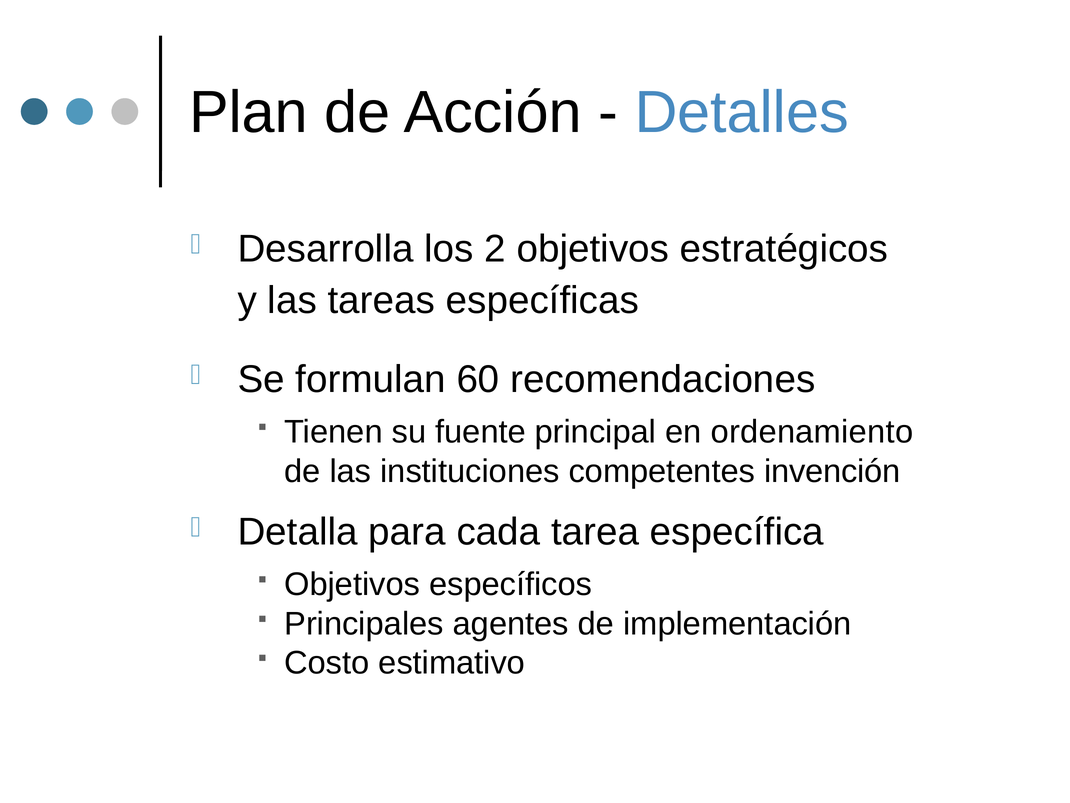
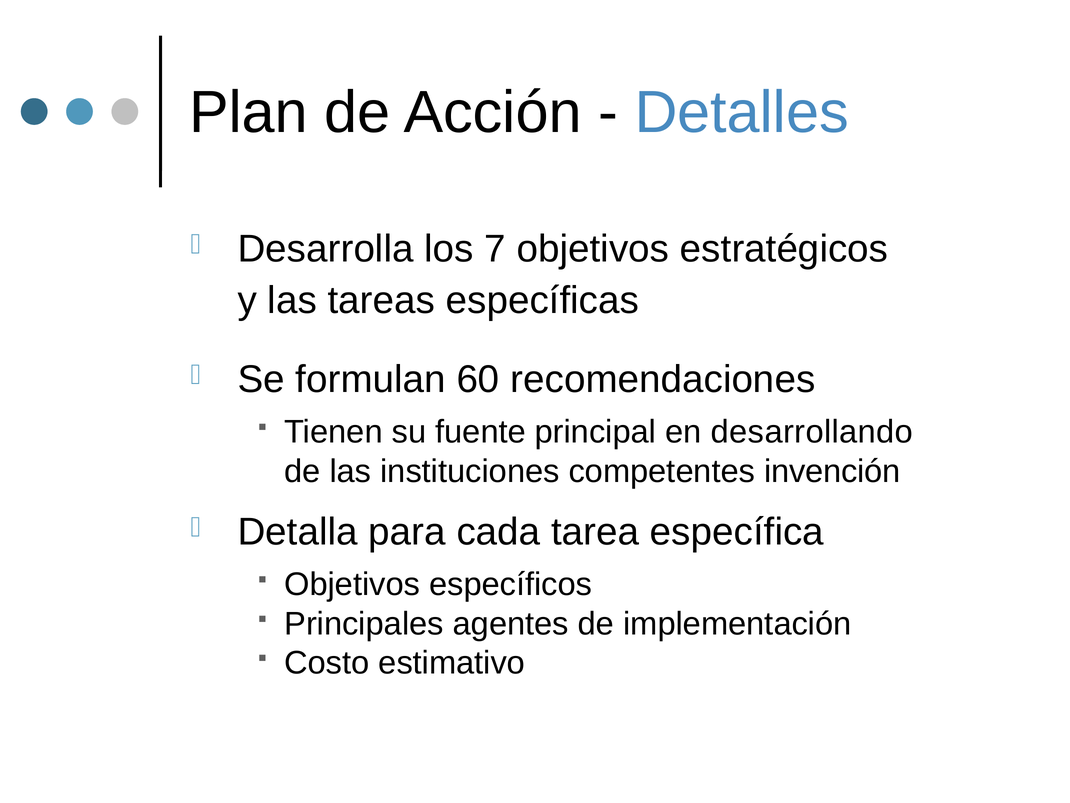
2: 2 -> 7
ordenamiento: ordenamiento -> desarrollando
